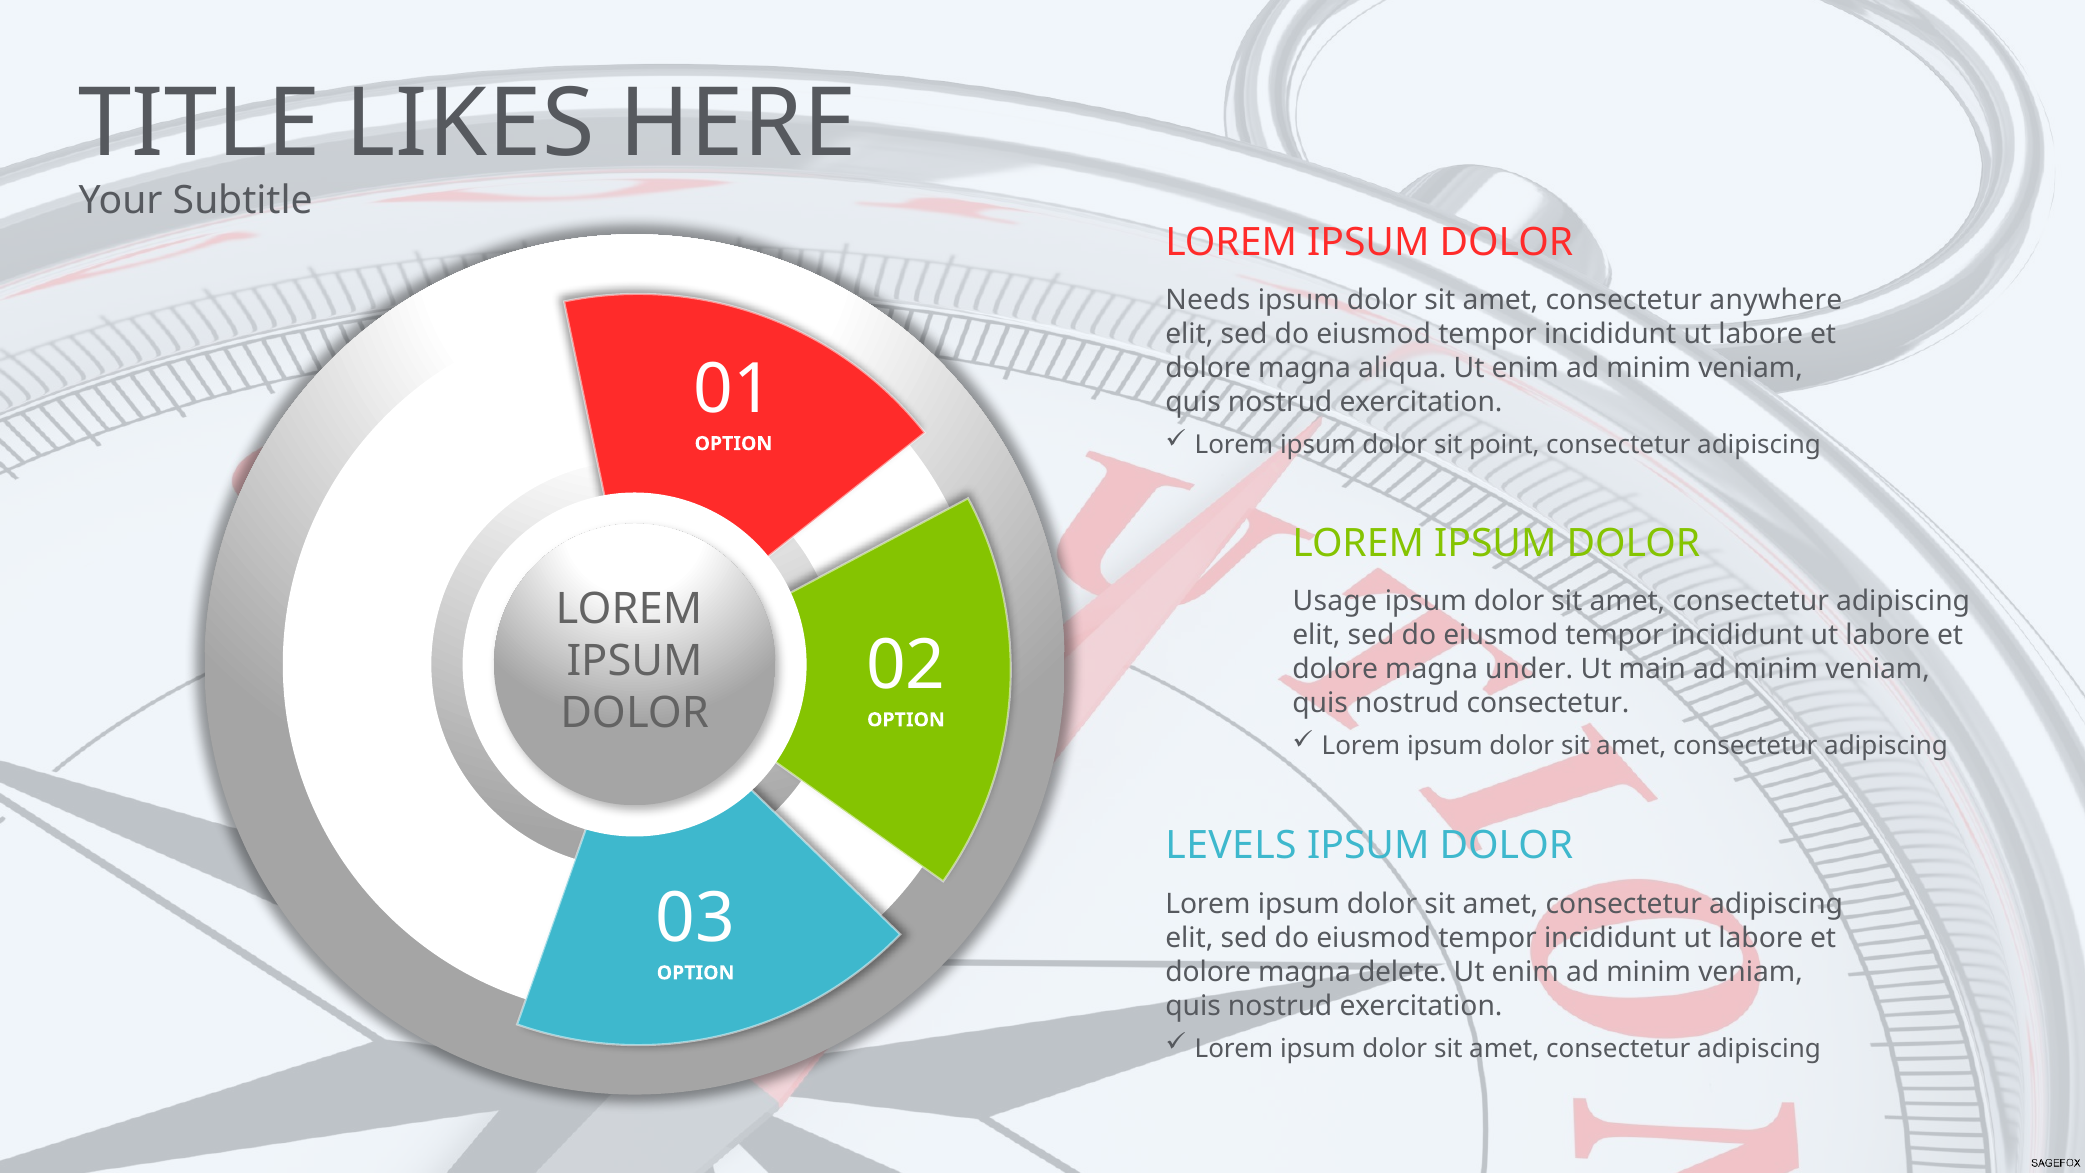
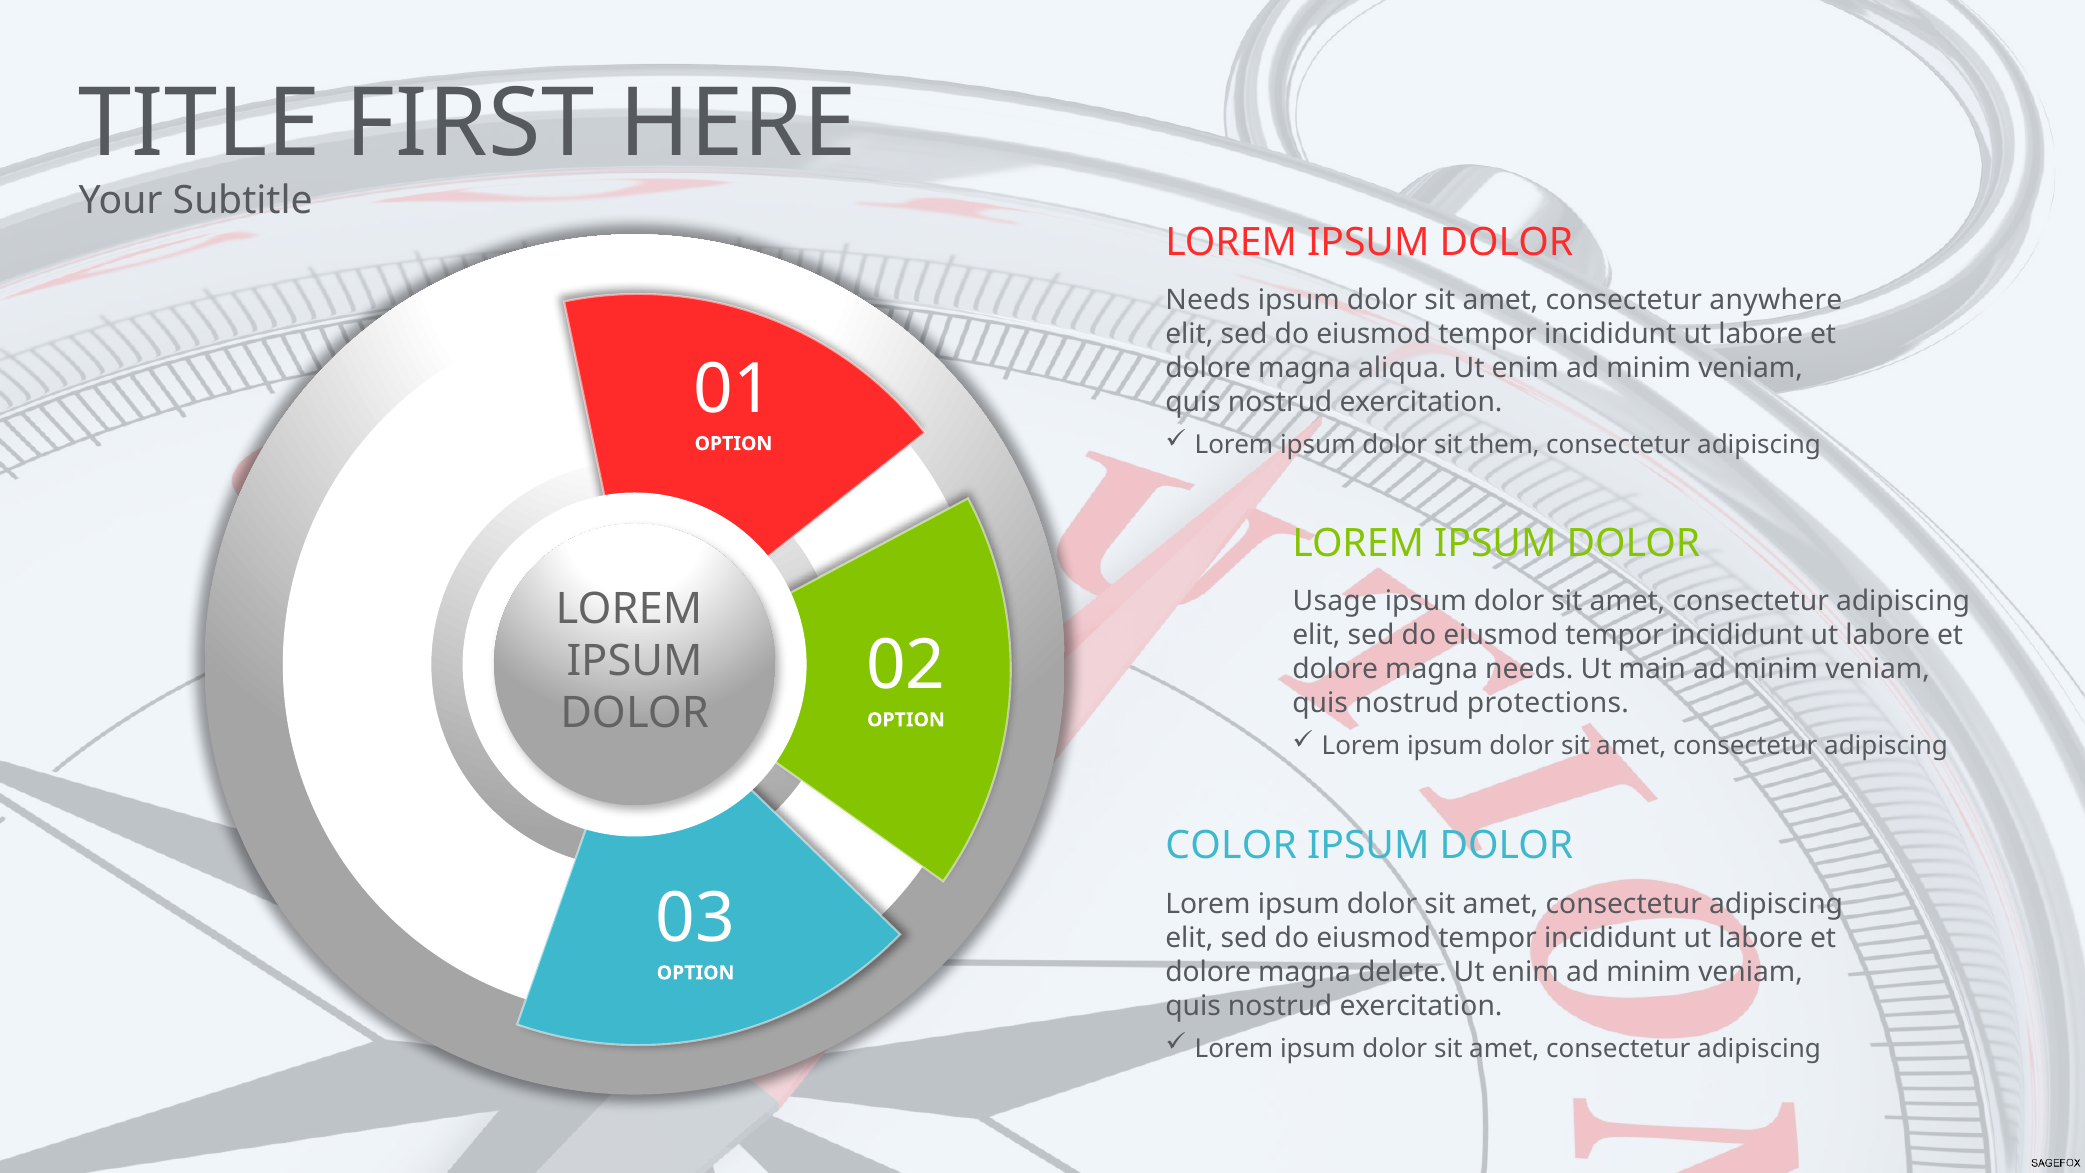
LIKES: LIKES -> FIRST
point: point -> them
magna under: under -> needs
nostrud consectetur: consectetur -> protections
LEVELS: LEVELS -> COLOR
